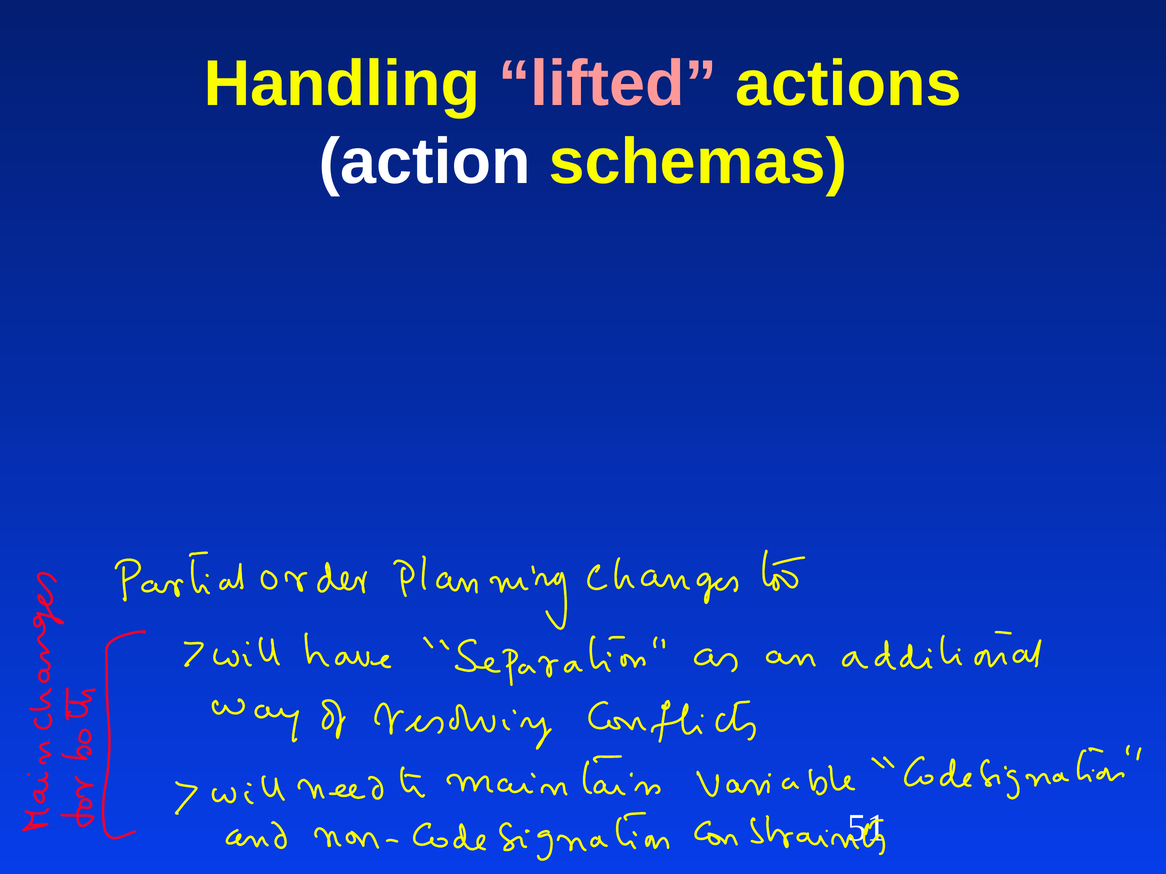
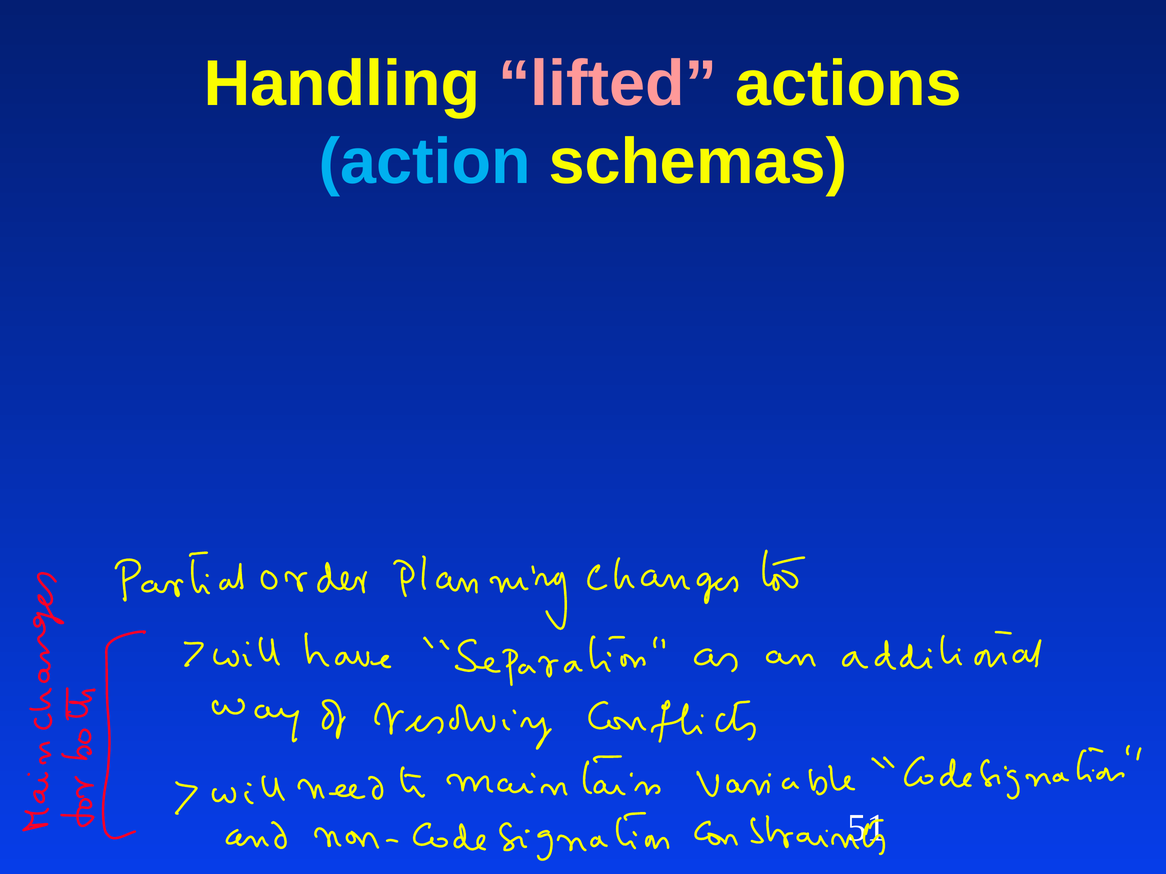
action at (425, 162) colour: white -> light blue
